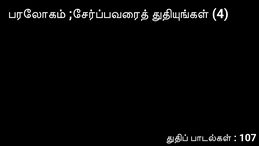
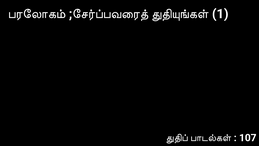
4: 4 -> 1
